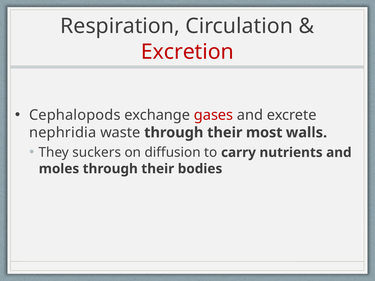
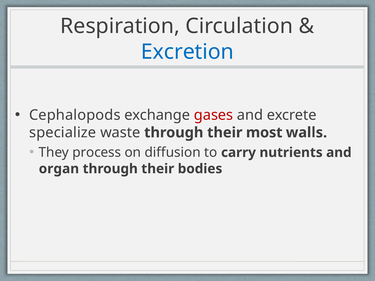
Excretion colour: red -> blue
nephridia: nephridia -> specialize
suckers: suckers -> process
moles: moles -> organ
